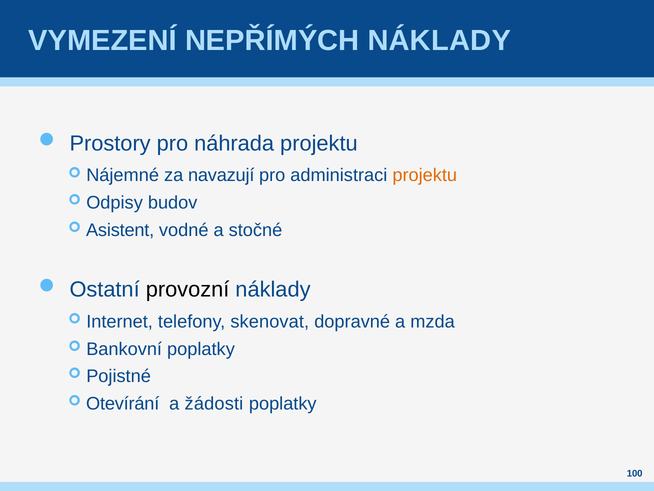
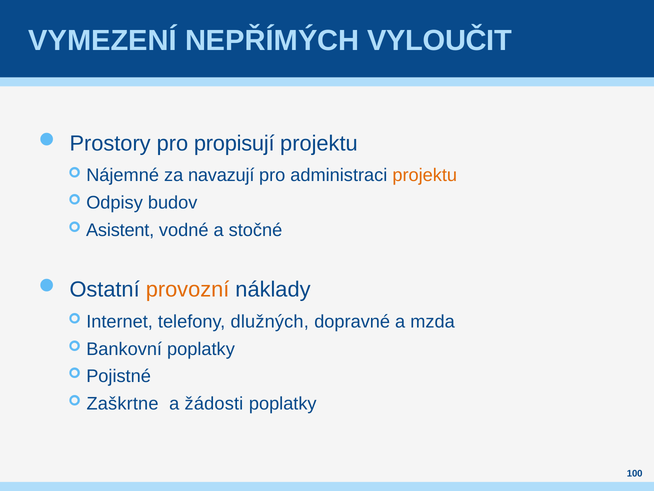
NEPŘÍMÝCH NÁKLADY: NÁKLADY -> VYLOUČIT
náhrada: náhrada -> propisují
provozní colour: black -> orange
skenovat: skenovat -> dlužných
Otevírání: Otevírání -> Zaškrtne
